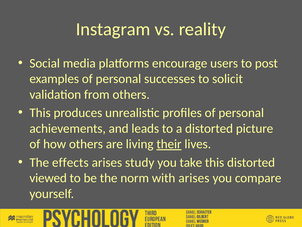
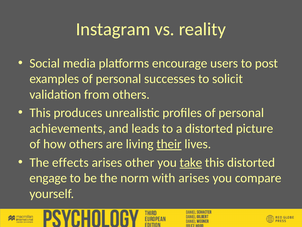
study: study -> other
take underline: none -> present
viewed: viewed -> engage
